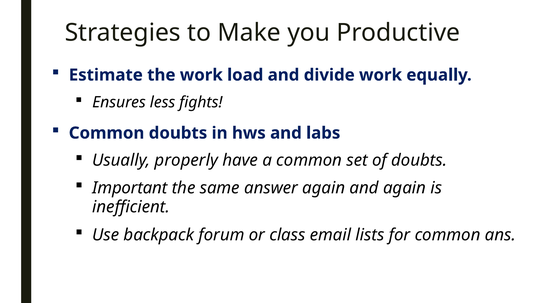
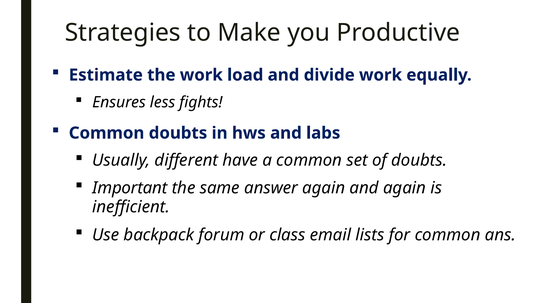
properly: properly -> different
